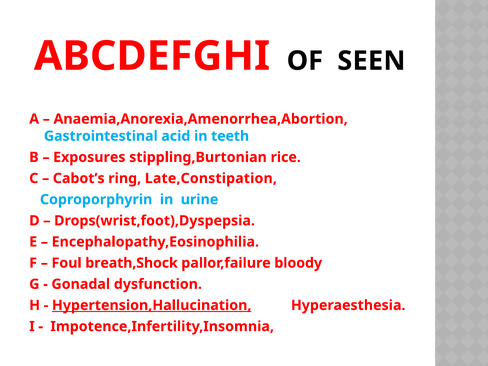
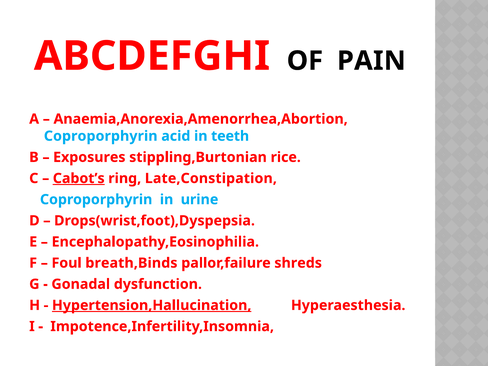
SEEN: SEEN -> PAIN
Gastrointestinal at (101, 136): Gastrointestinal -> Coproporphyrin
Cabot’s underline: none -> present
breath,Shock: breath,Shock -> breath,Binds
bloody: bloody -> shreds
